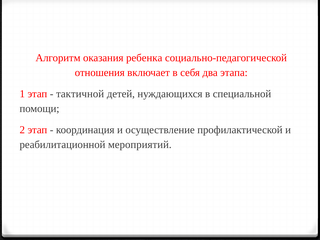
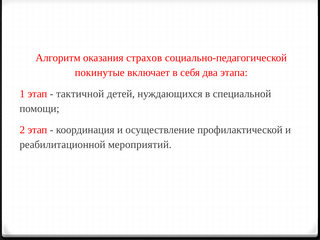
ребенка: ребенка -> страхов
отношения: отношения -> покинутые
